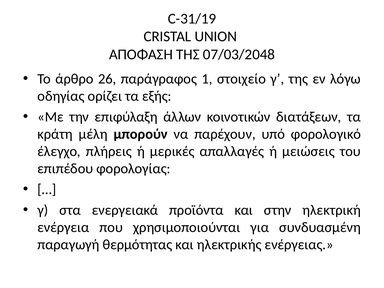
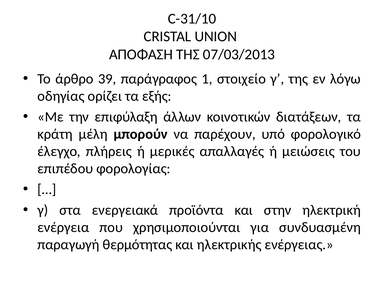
C-31/19: C-31/19 -> C-31/10
07/03/2048: 07/03/2048 -> 07/03/2013
26: 26 -> 39
